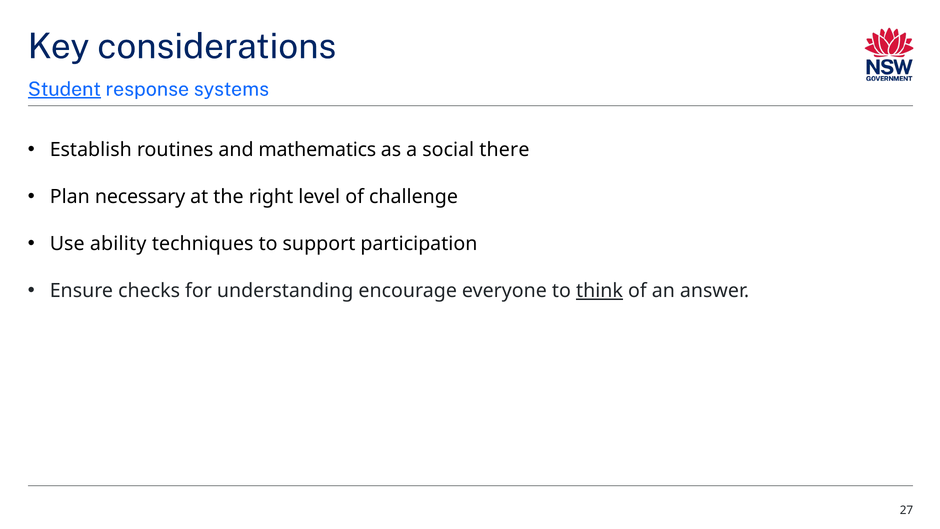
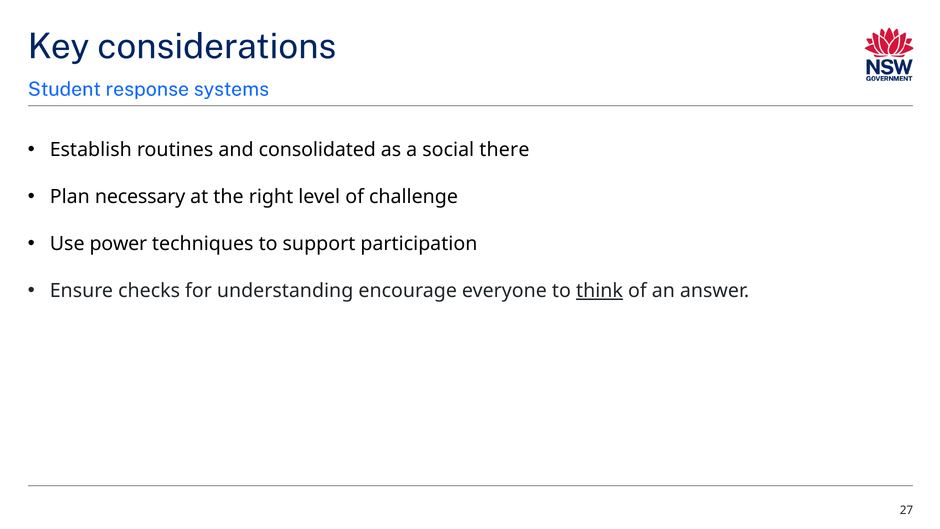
Student underline: present -> none
mathematics: mathematics -> consolidated
ability: ability -> power
